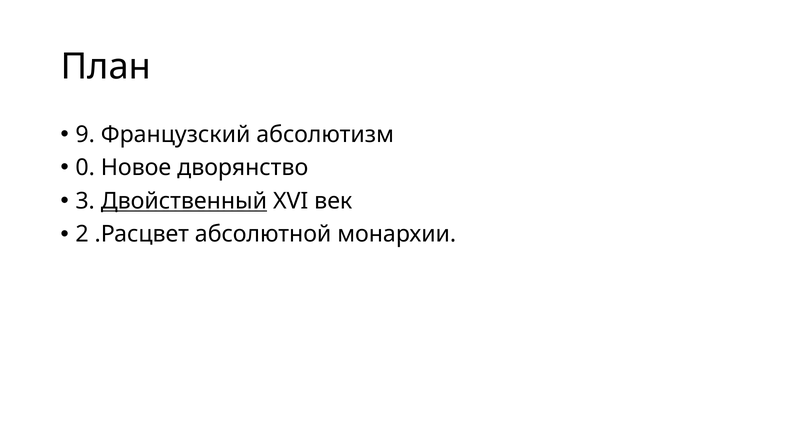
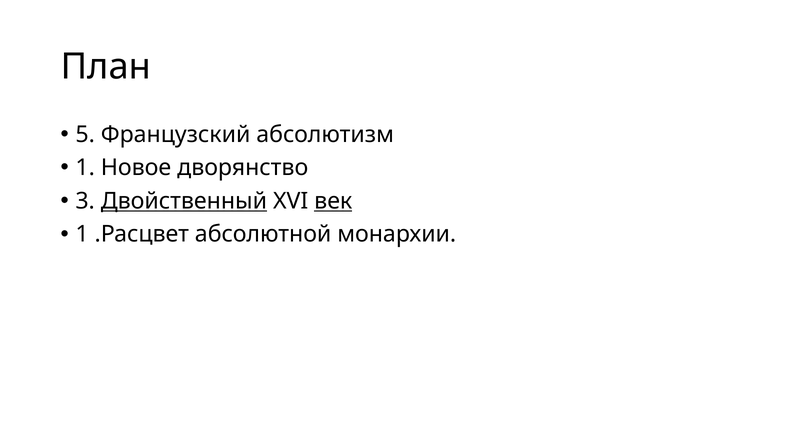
9: 9 -> 5
0 at (85, 168): 0 -> 1
век underline: none -> present
2 at (82, 234): 2 -> 1
